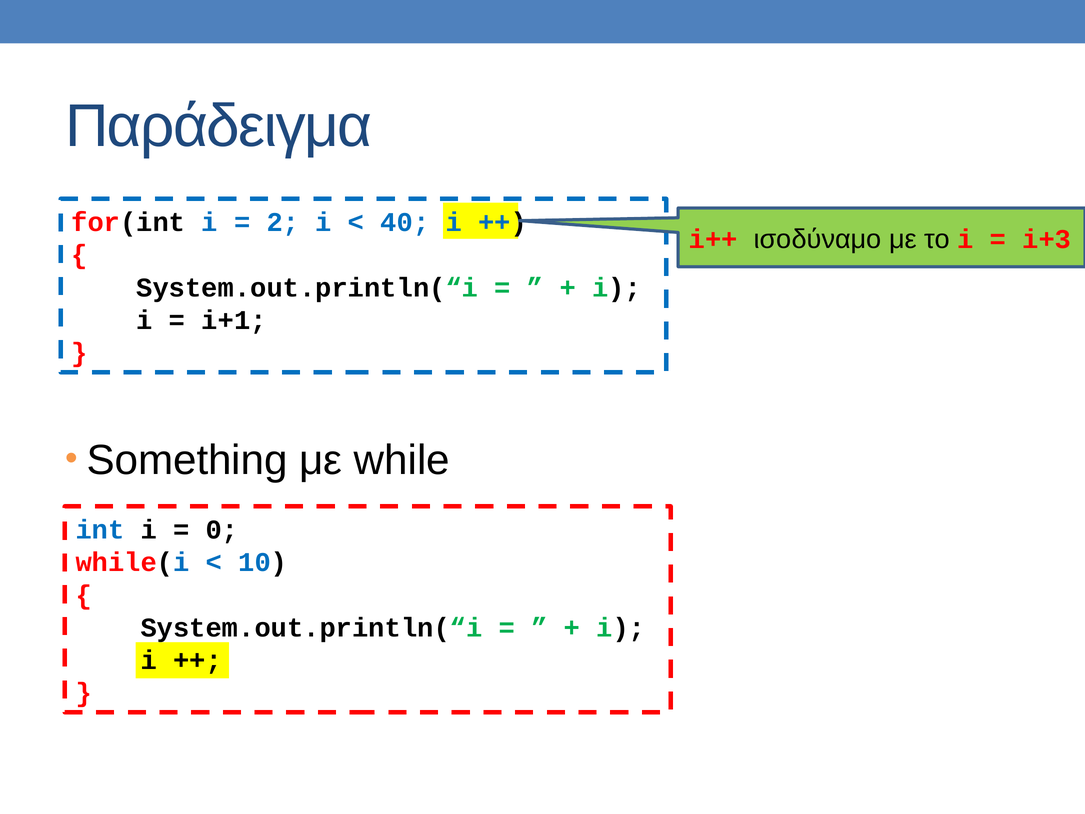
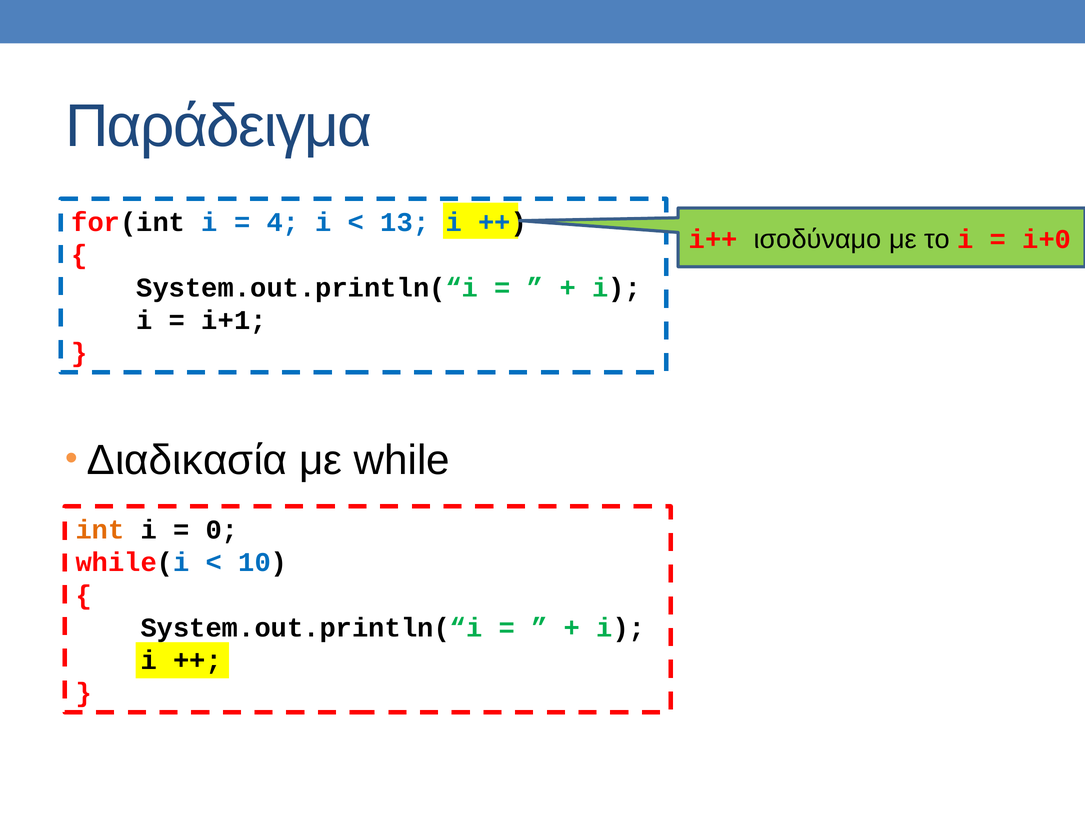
2: 2 -> 4
40: 40 -> 13
i+3: i+3 -> i+0
Something: Something -> Διαδικασία
int colour: blue -> orange
